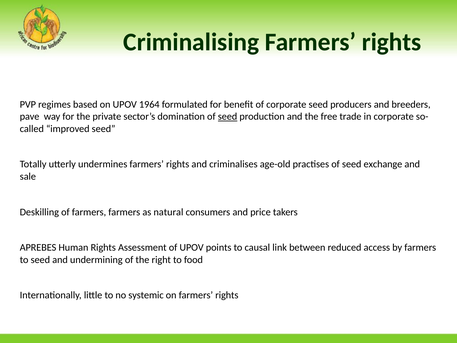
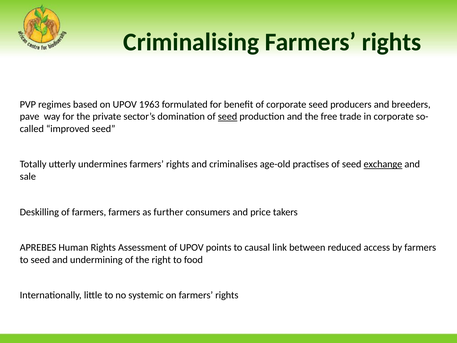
1964: 1964 -> 1963
exchange underline: none -> present
natural: natural -> further
